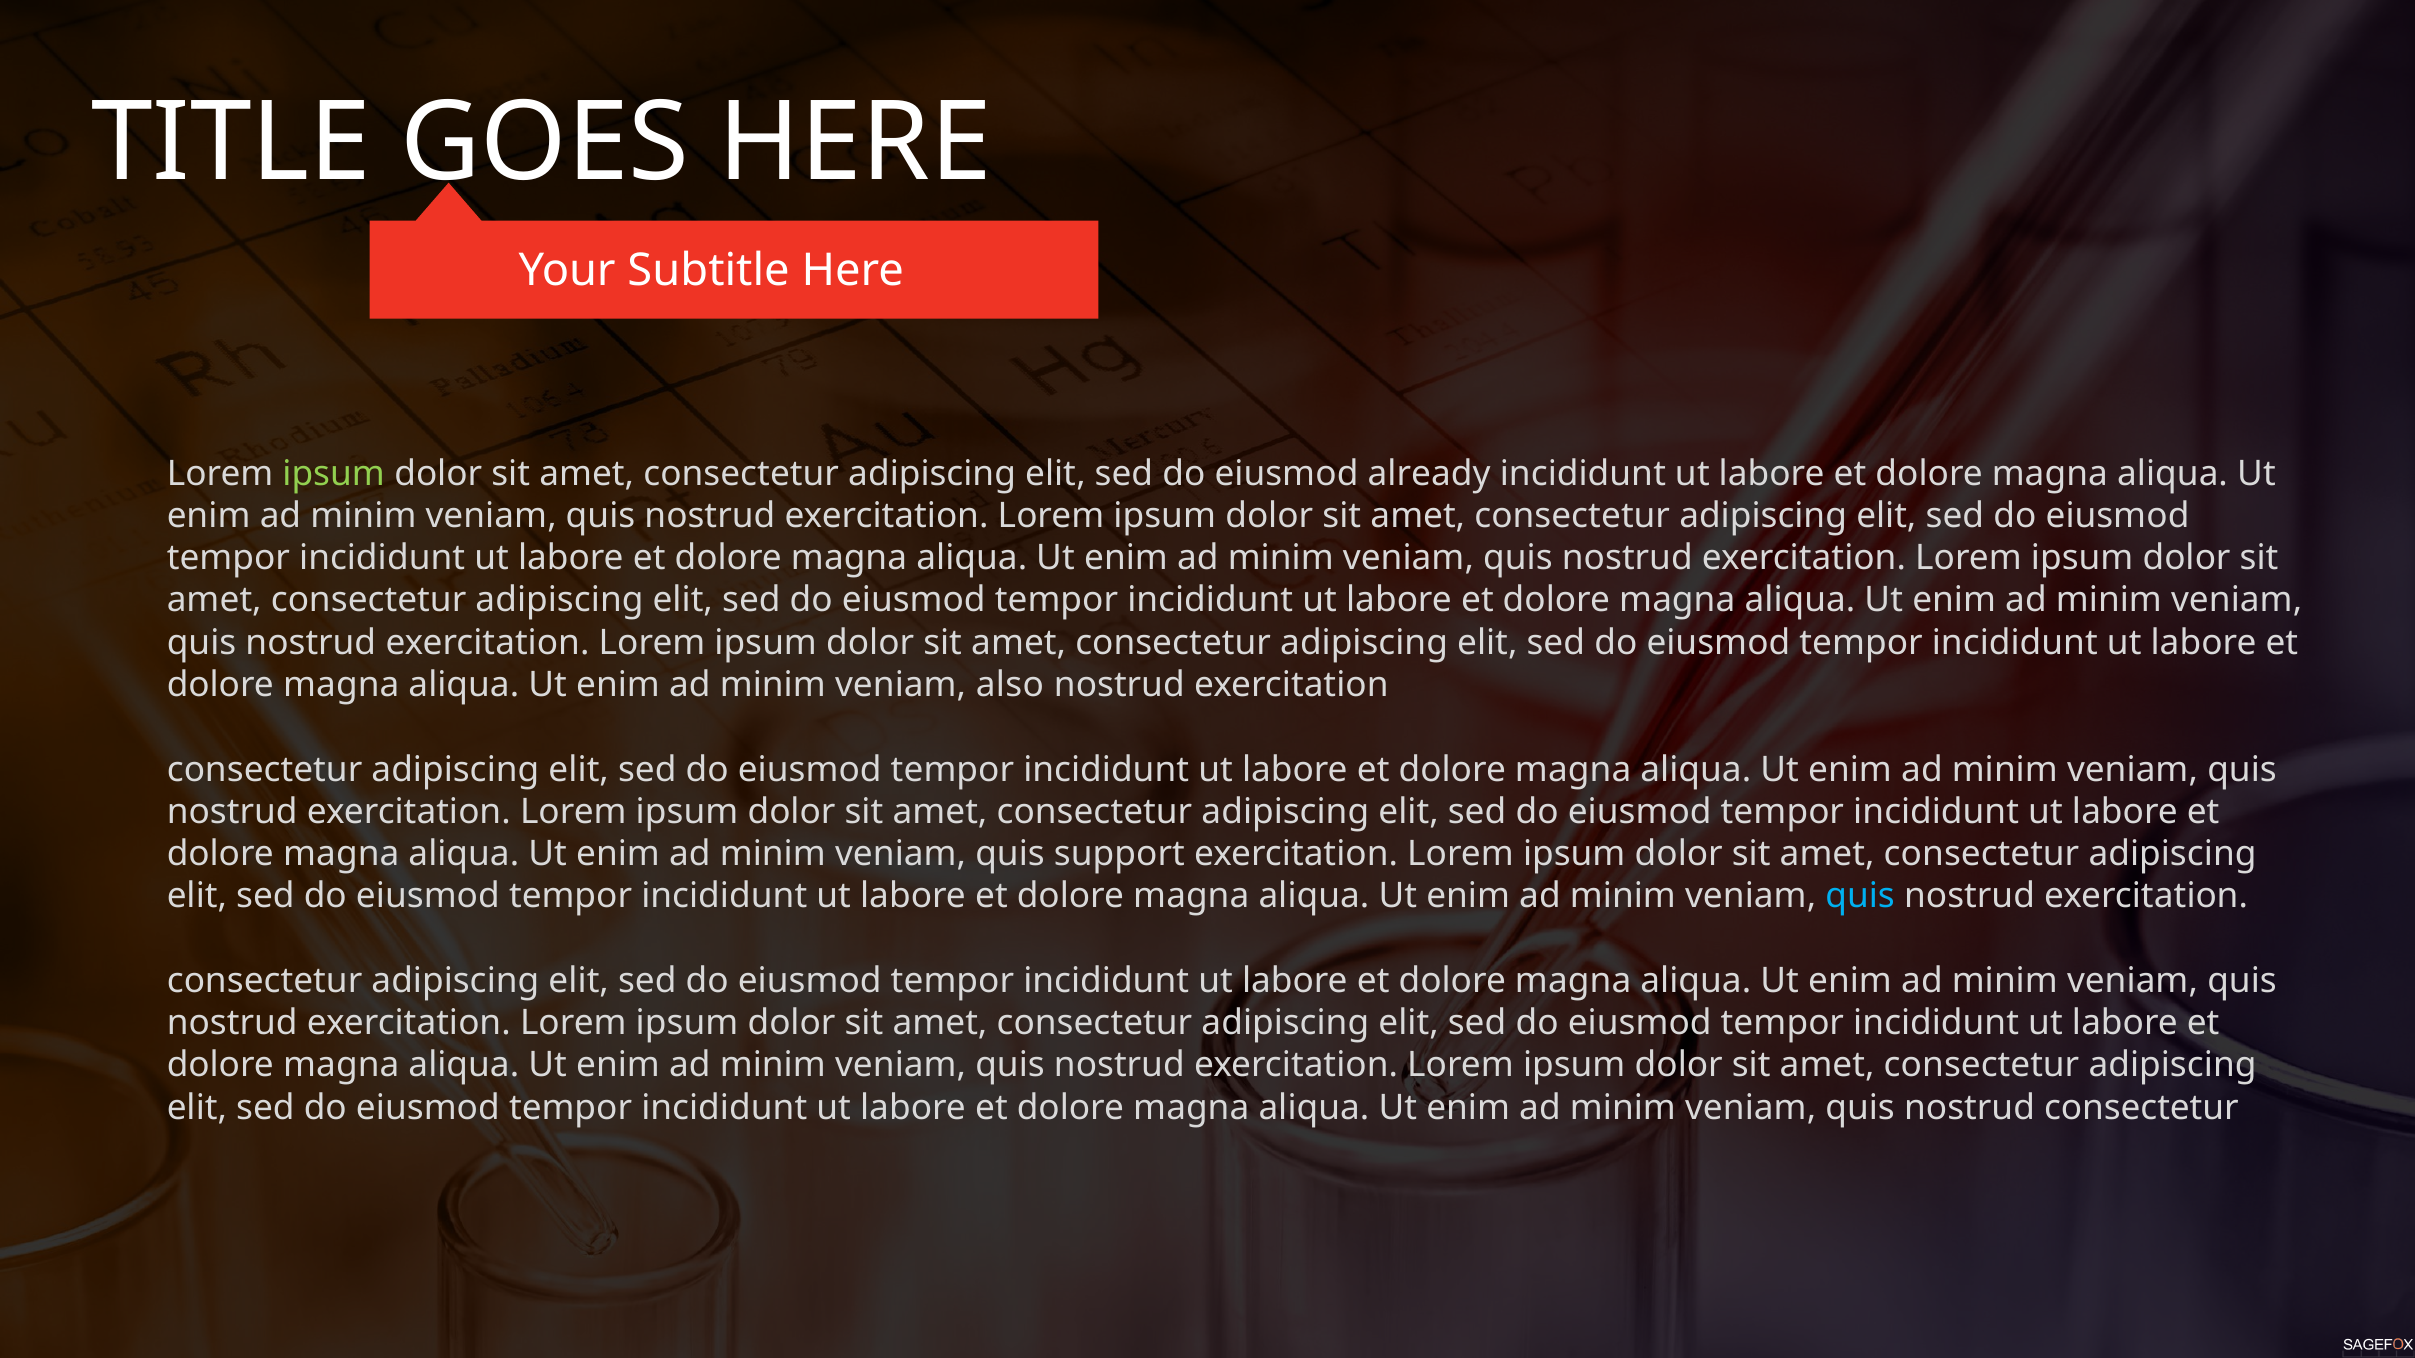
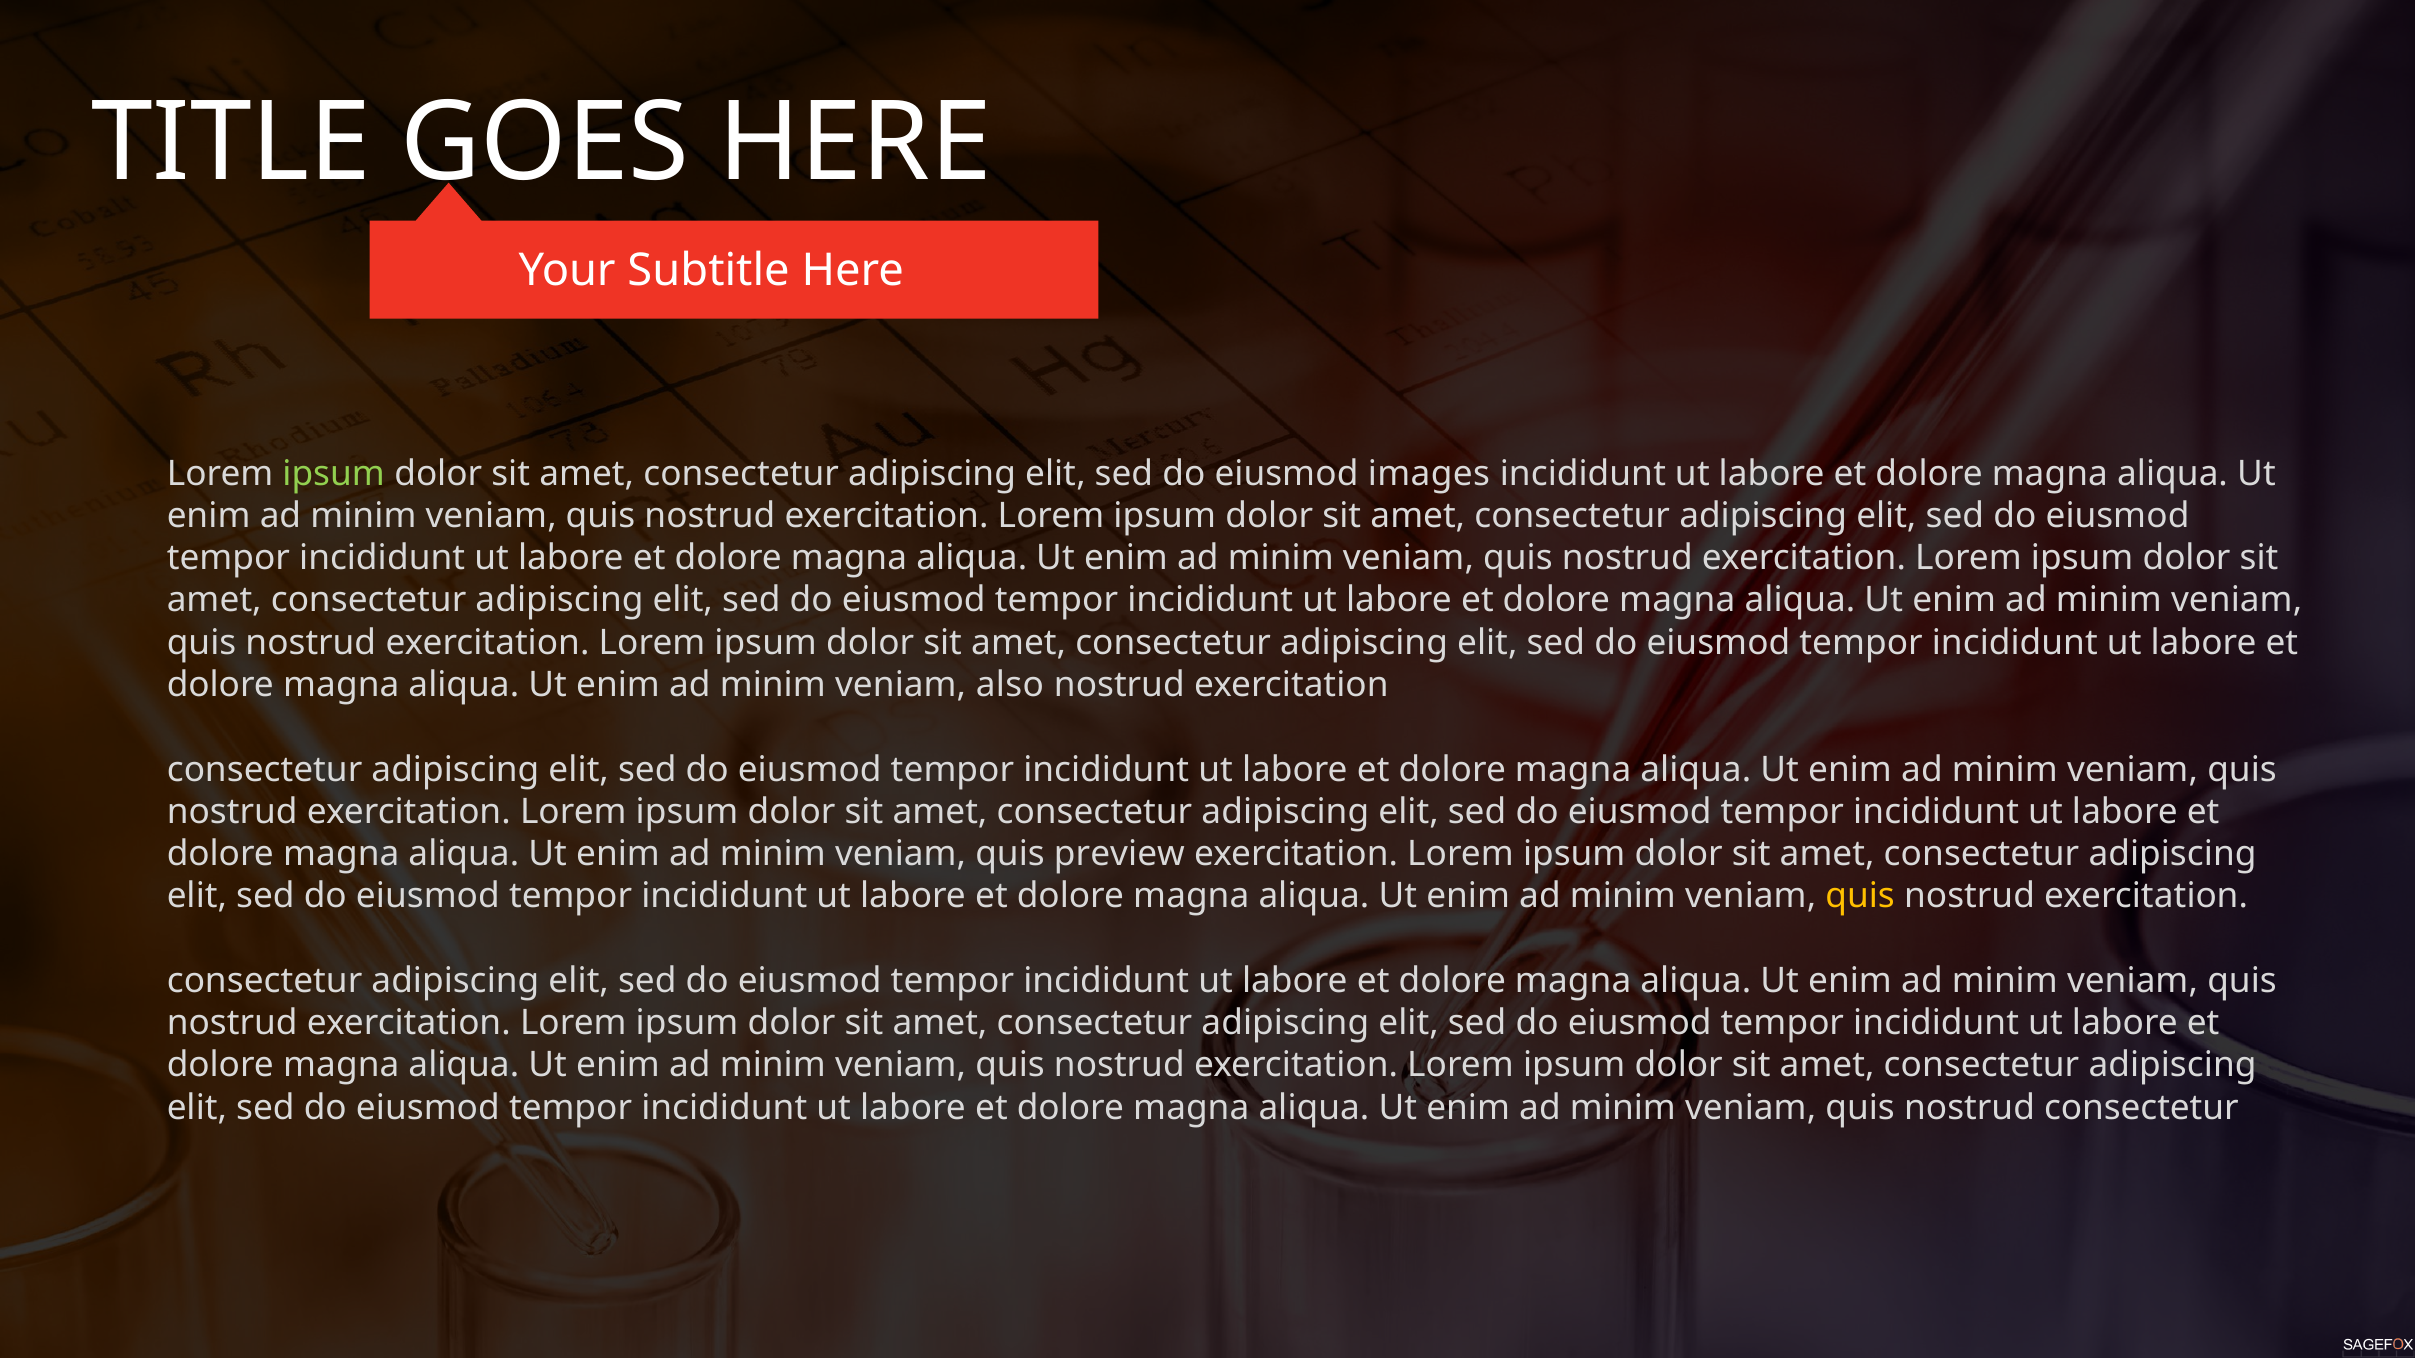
already: already -> images
support: support -> preview
quis at (1860, 896) colour: light blue -> yellow
